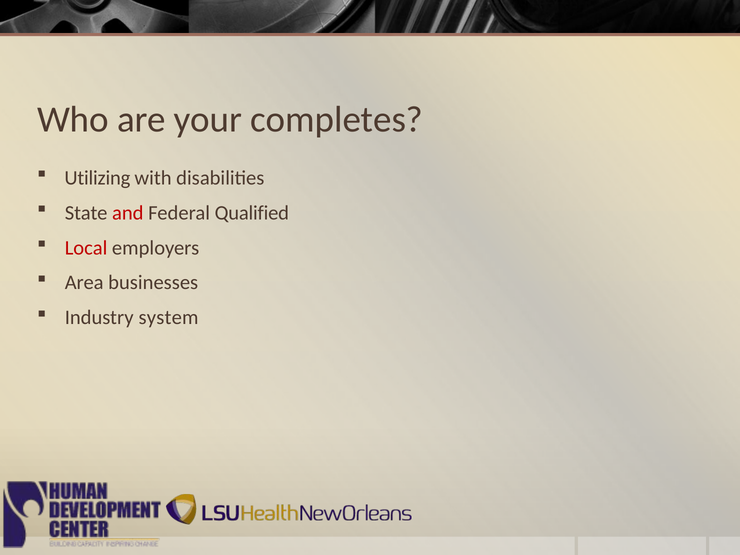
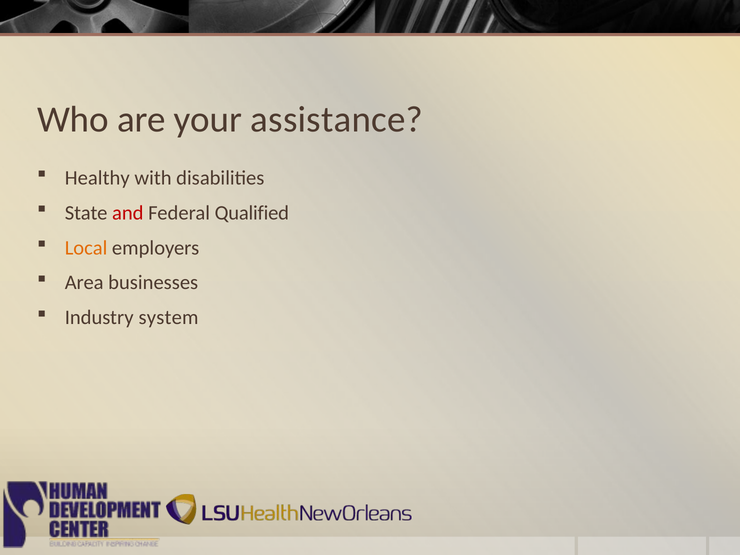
completes: completes -> assistance
Utilizing: Utilizing -> Healthy
Local colour: red -> orange
